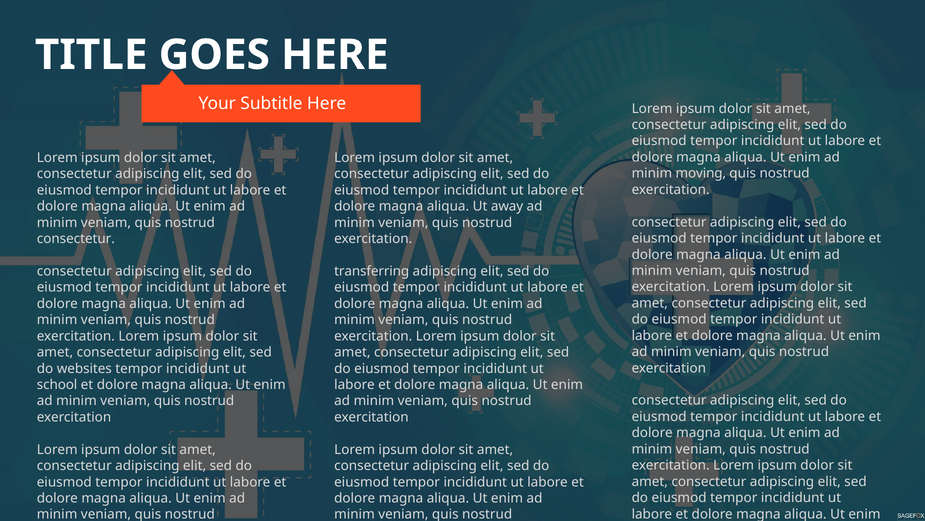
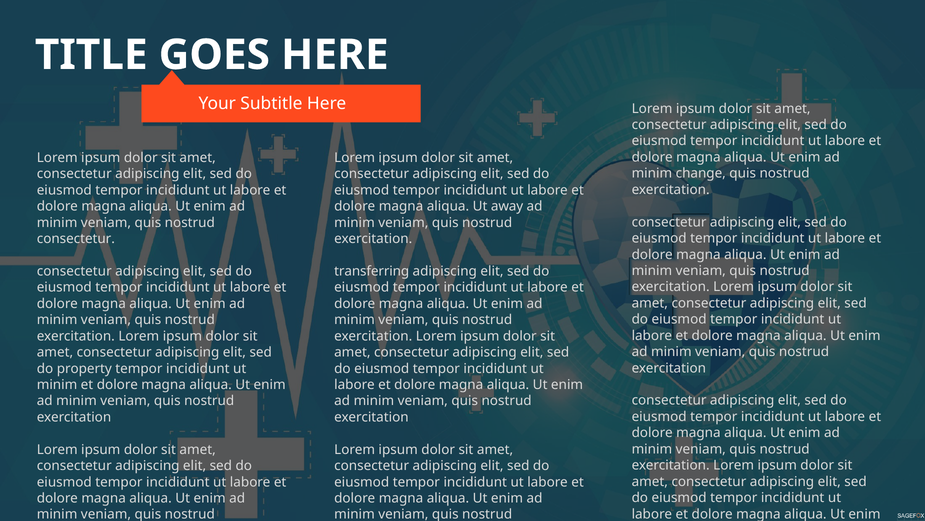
moving: moving -> change
websites: websites -> property
school at (57, 384): school -> minim
